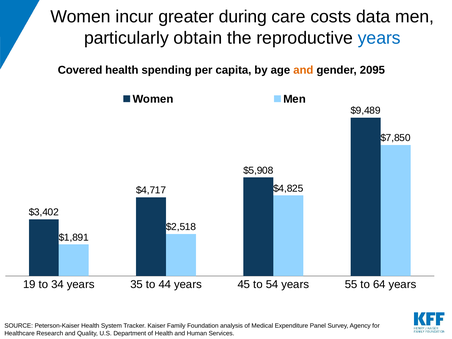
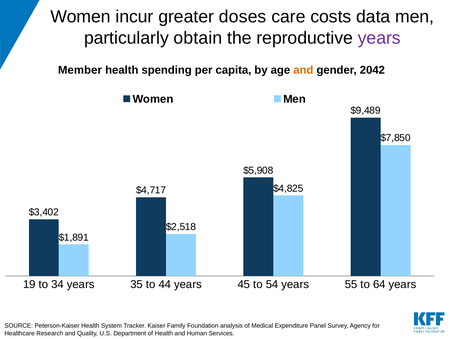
during: during -> doses
years at (379, 38) colour: blue -> purple
Covered: Covered -> Member
2095: 2095 -> 2042
